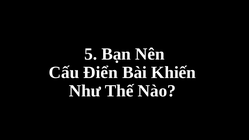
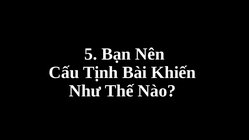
Điển: Điển -> Tịnh
